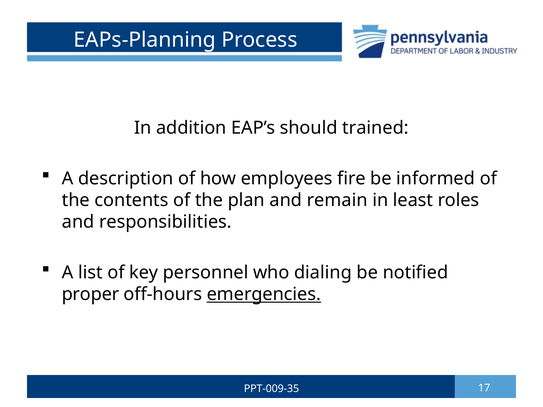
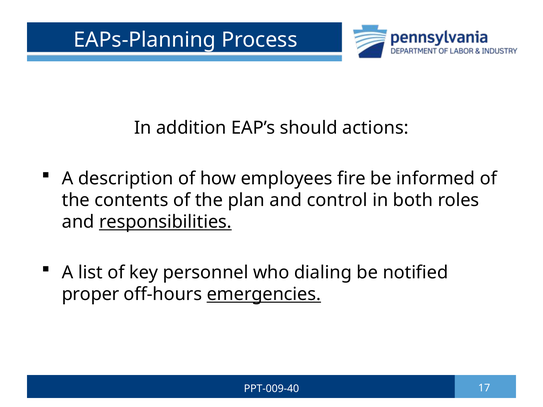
trained: trained -> actions
remain: remain -> control
least: least -> both
responsibilities underline: none -> present
PPT-009-35: PPT-009-35 -> PPT-009-40
